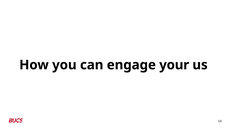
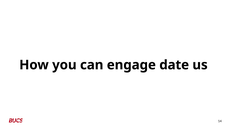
your: your -> date
